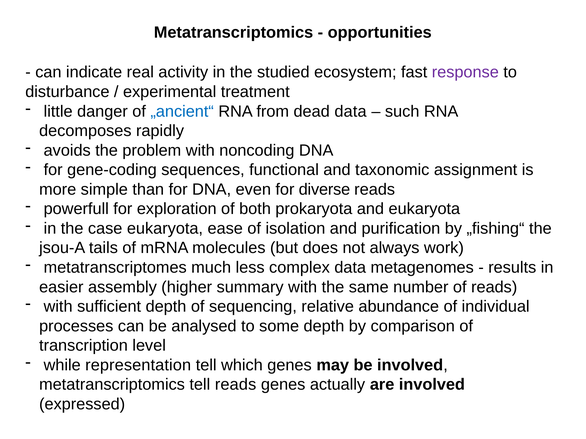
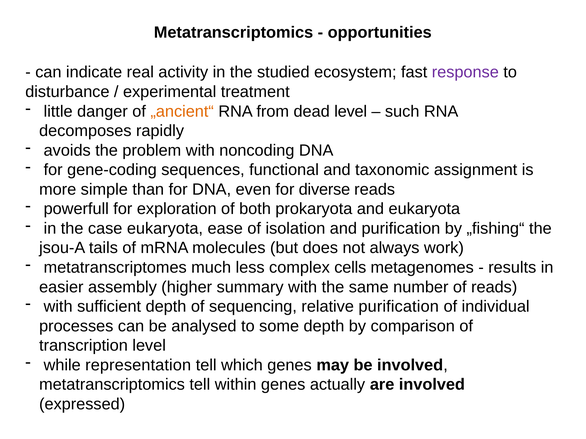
„ancient“ colour: blue -> orange
dead data: data -> level
complex data: data -> cells
relative abundance: abundance -> purification
tell reads: reads -> within
